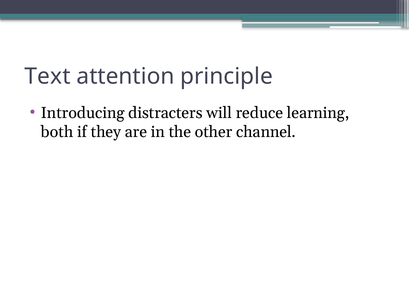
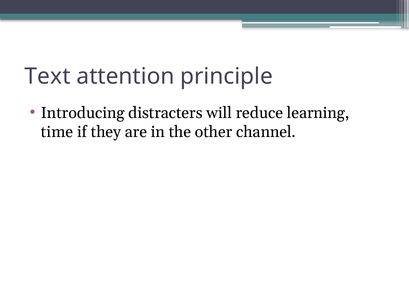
both: both -> time
